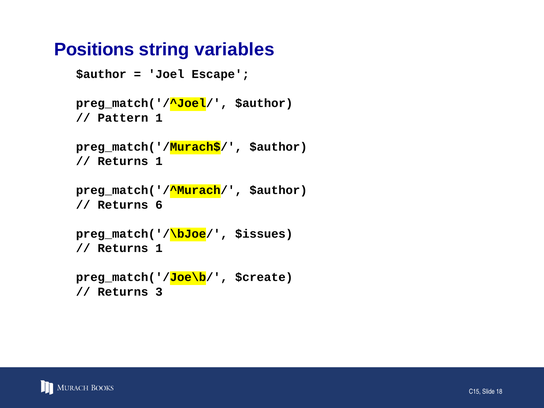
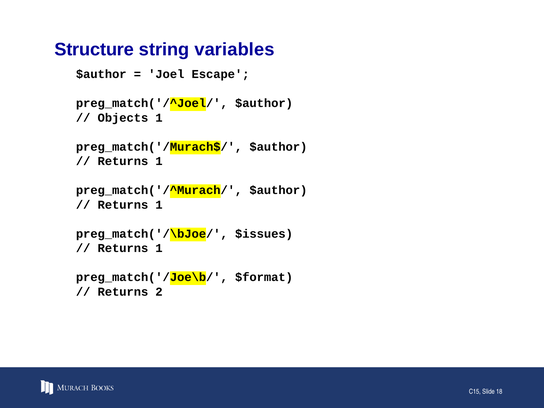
Positions: Positions -> Structure
Pattern: Pattern -> Objects
6 at (159, 205): 6 -> 1
$create: $create -> $format
3: 3 -> 2
